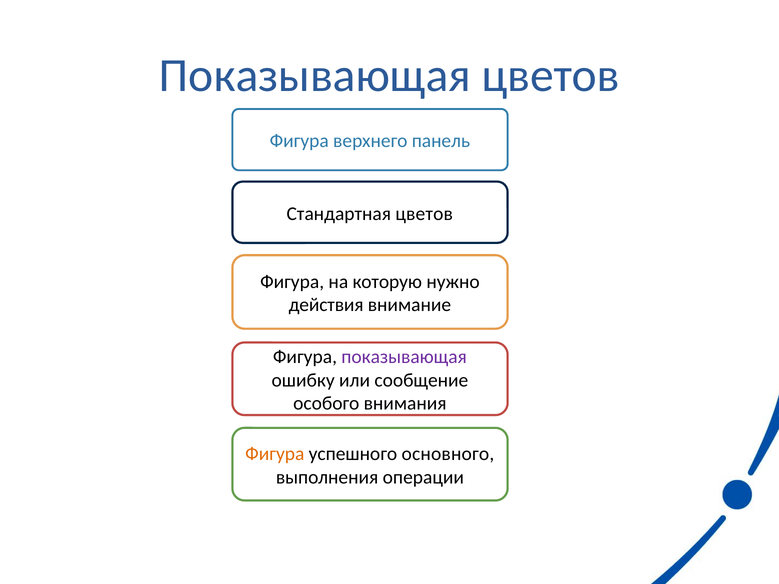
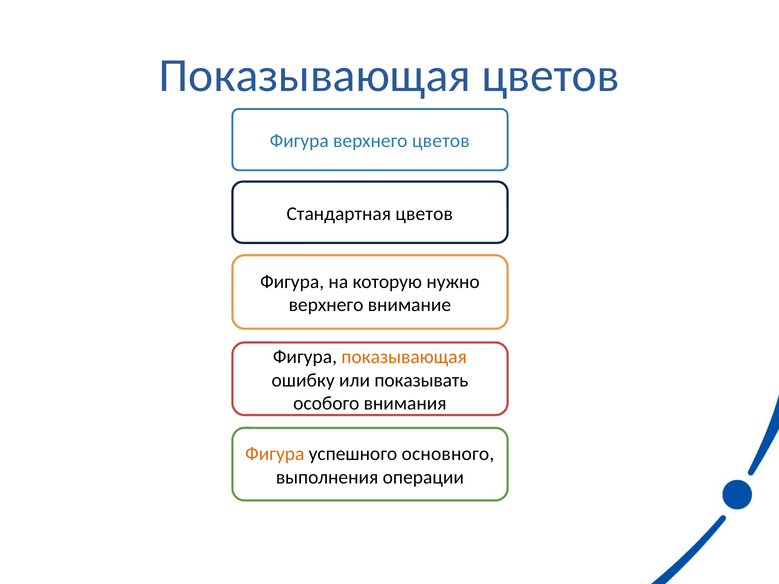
верхнего панель: панель -> цветов
действия at (326, 305): действия -> верхнего
показывающая at (404, 357) colour: purple -> orange
сообщение: сообщение -> показывать
